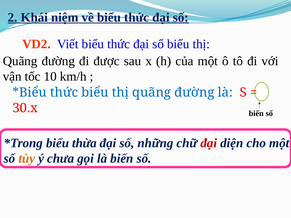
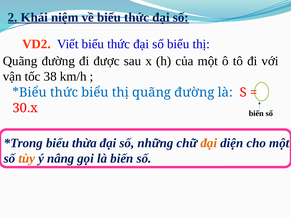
10: 10 -> 38
đại at (209, 143) colour: red -> orange
chưa: chưa -> nâng
